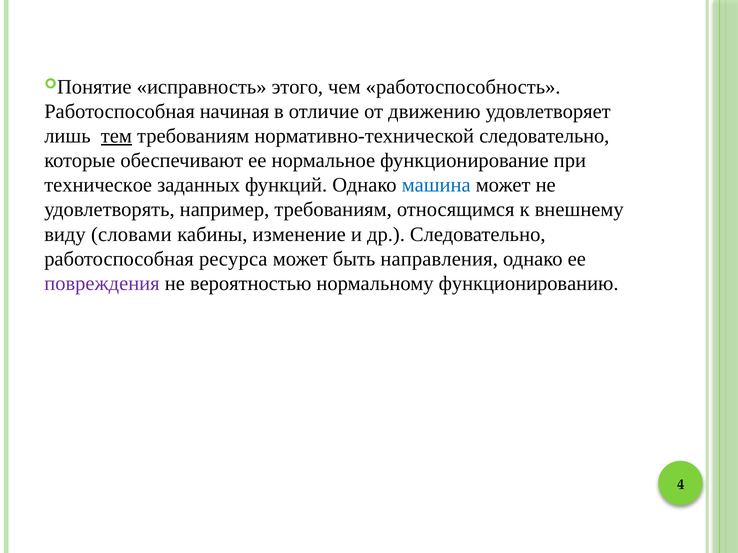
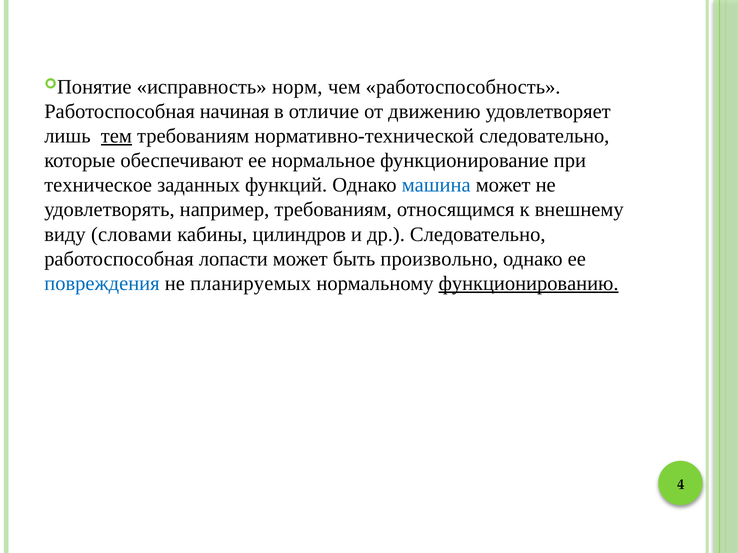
этого: этого -> норм
изменение: изменение -> цилиндров
ресурса: ресурса -> лопасти
направления: направления -> произвольно
повреждения colour: purple -> blue
вероятностью: вероятностью -> планируемых
функционированию underline: none -> present
